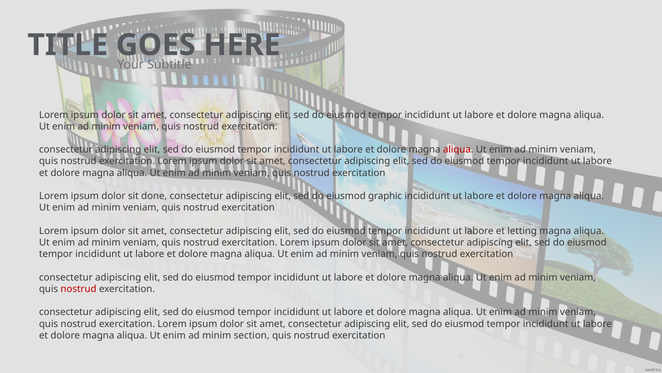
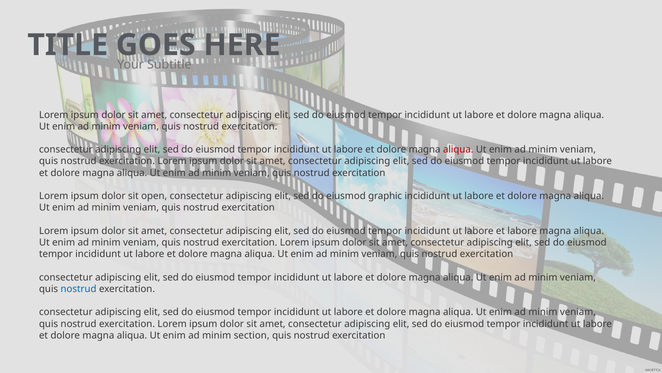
done: done -> open
et letting: letting -> labore
nostrud at (79, 288) colour: red -> blue
